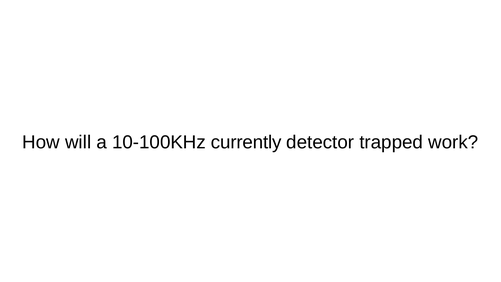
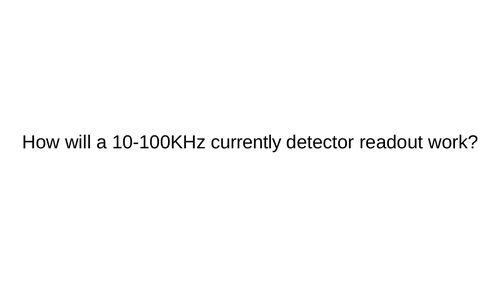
trapped: trapped -> readout
